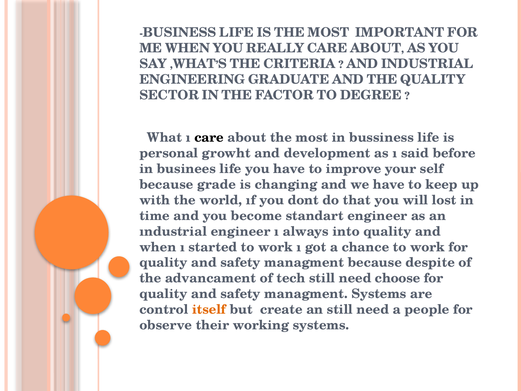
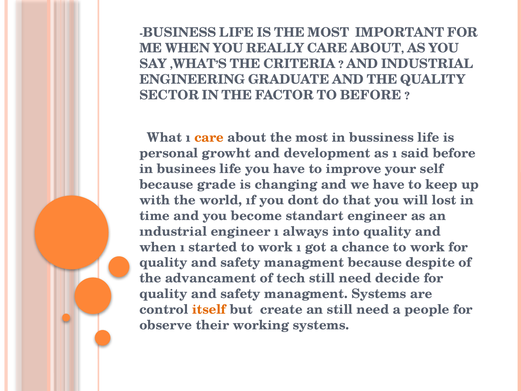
TO DEGREE: DEGREE -> BEFORE
care at (209, 137) colour: black -> orange
choose: choose -> decide
